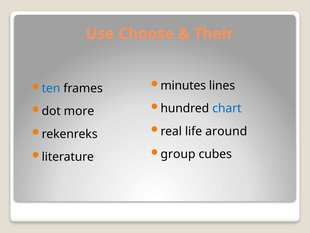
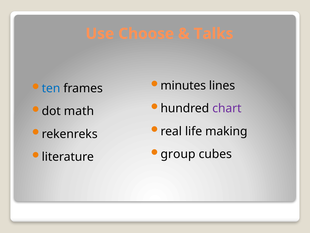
Their: Their -> Talks
chart colour: blue -> purple
more: more -> math
around: around -> making
